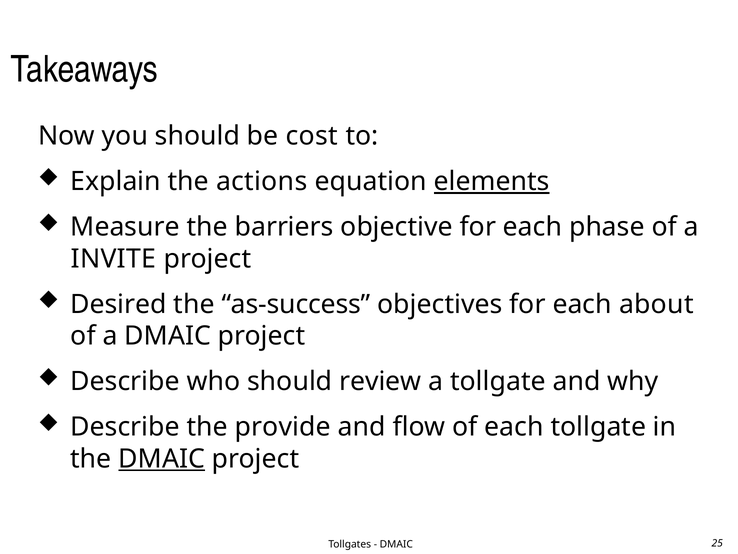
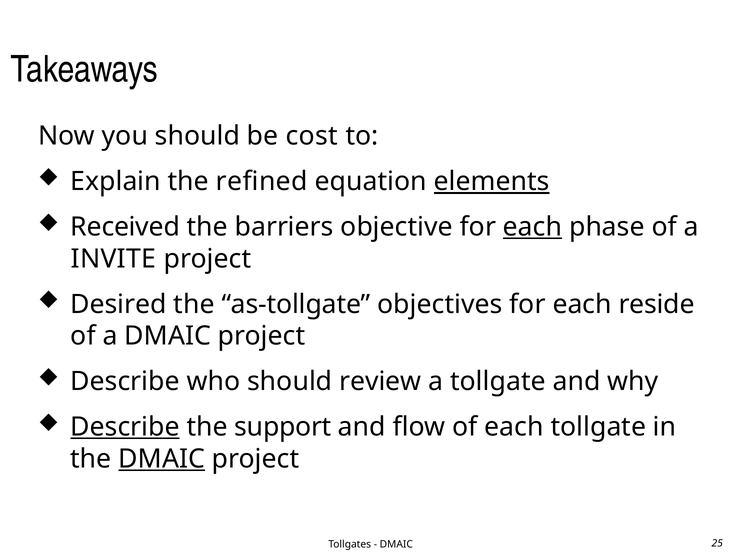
actions: actions -> refined
Measure: Measure -> Received
each at (533, 227) underline: none -> present
as-success: as-success -> as-tollgate
about: about -> reside
Describe at (125, 426) underline: none -> present
provide: provide -> support
